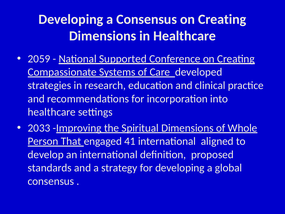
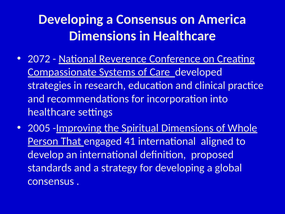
Consensus on Creating: Creating -> America
2059: 2059 -> 2072
Supported: Supported -> Reverence
2033: 2033 -> 2005
